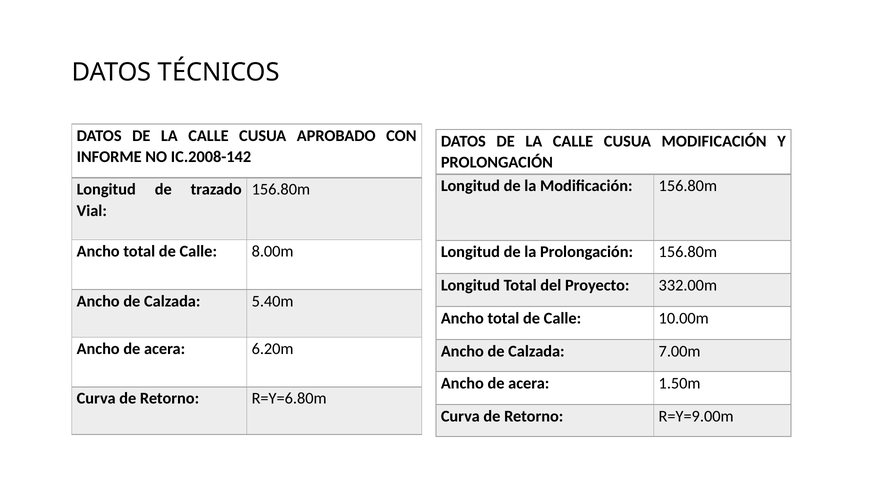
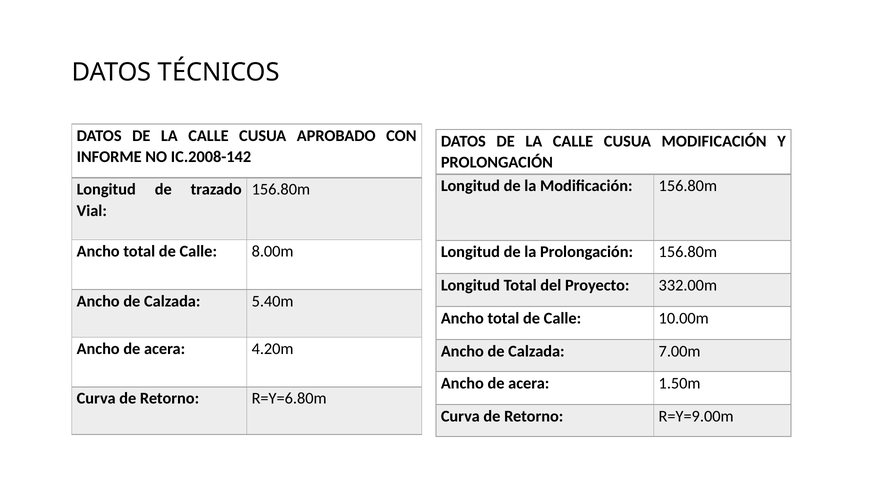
6.20m: 6.20m -> 4.20m
